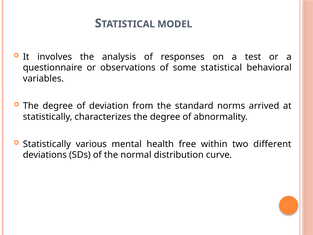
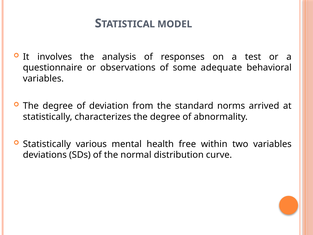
statistical: statistical -> adequate
two different: different -> variables
